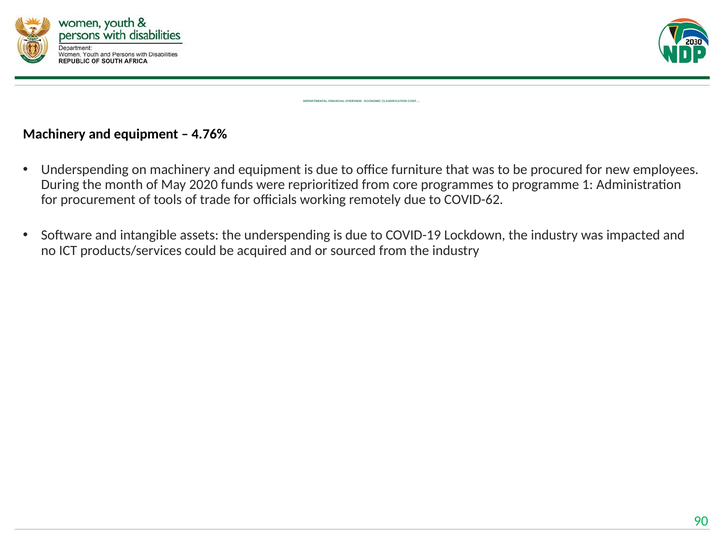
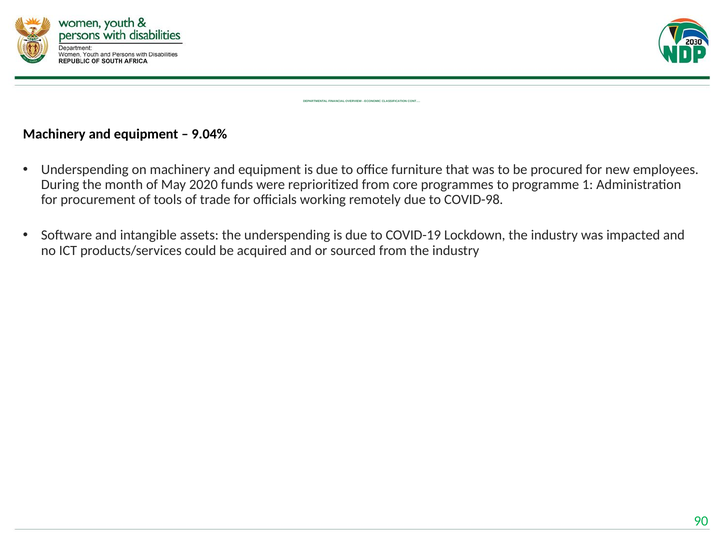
4.76%: 4.76% -> 9.04%
COVID-62: COVID-62 -> COVID-98
